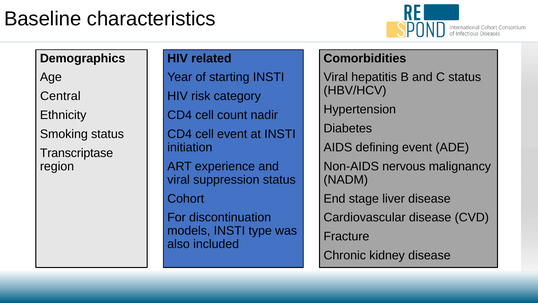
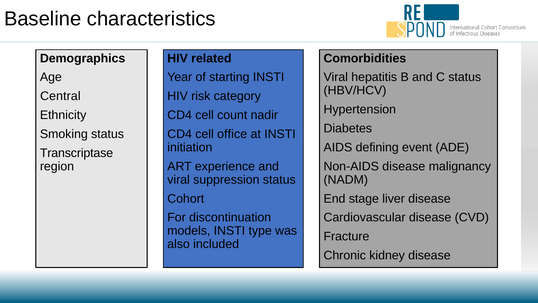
cell event: event -> office
Non-AIDS nervous: nervous -> disease
